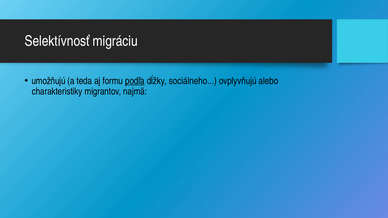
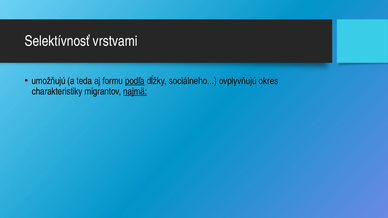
migráciu: migráciu -> vrstvami
alebo: alebo -> okres
najmä underline: none -> present
